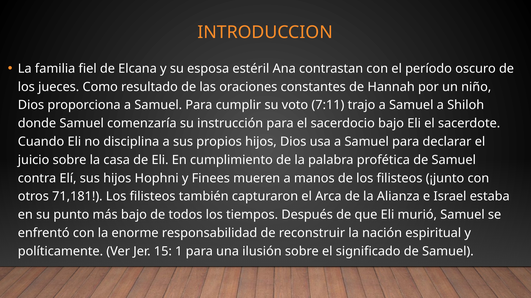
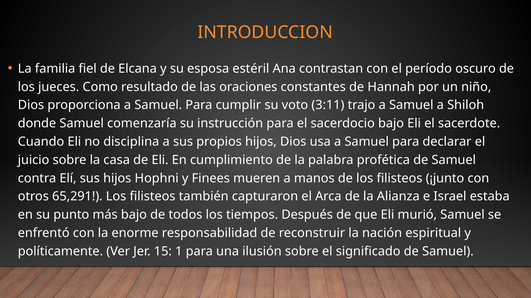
7:11: 7:11 -> 3:11
71,181: 71,181 -> 65,291
